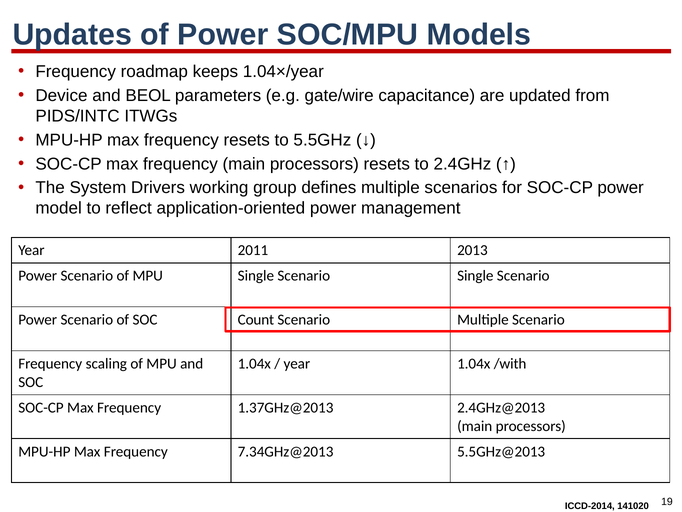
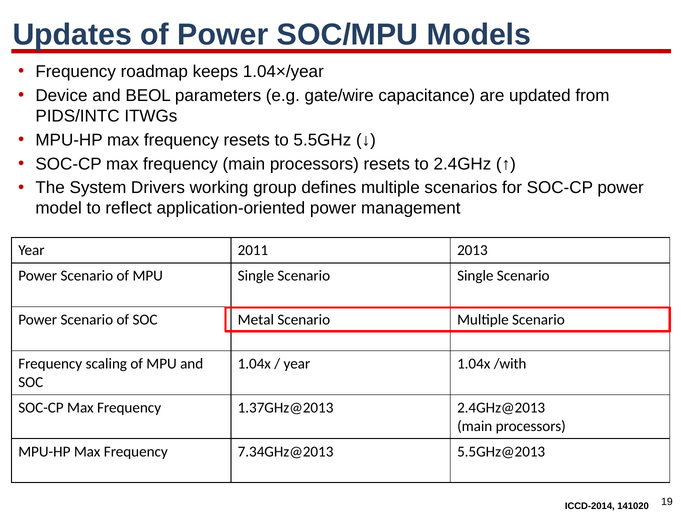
Count: Count -> Metal
